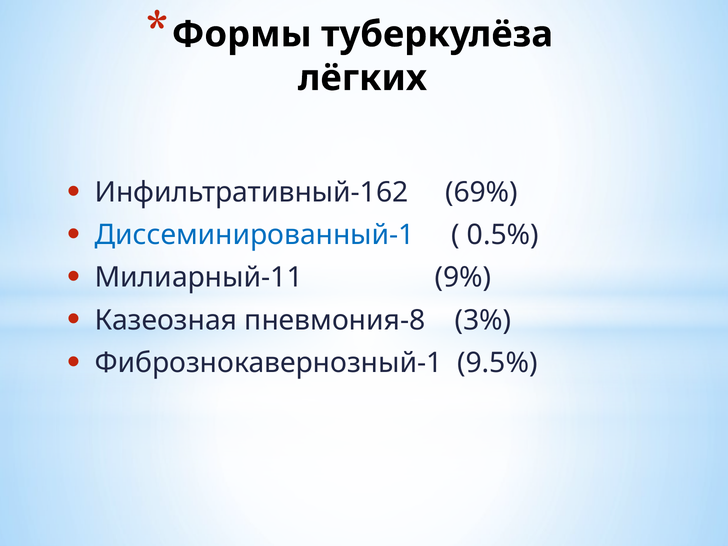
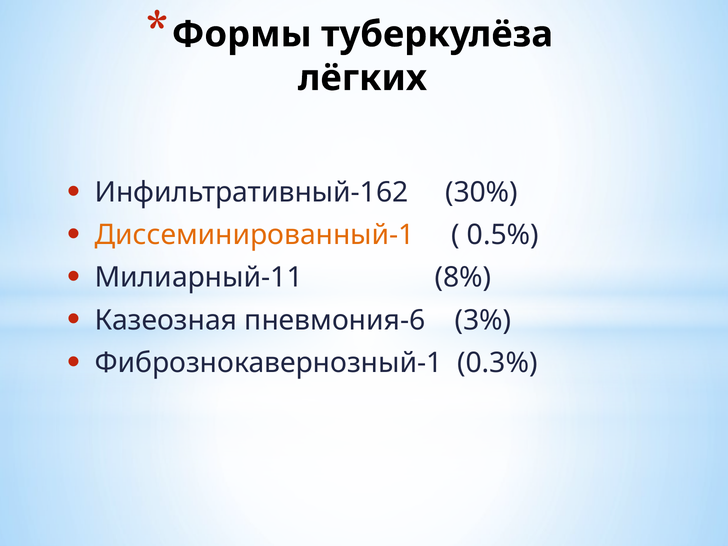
69%: 69% -> 30%
Диссеминированный-1 colour: blue -> orange
9%: 9% -> 8%
пневмония-8: пневмония-8 -> пневмония-6
9.5%: 9.5% -> 0.3%
